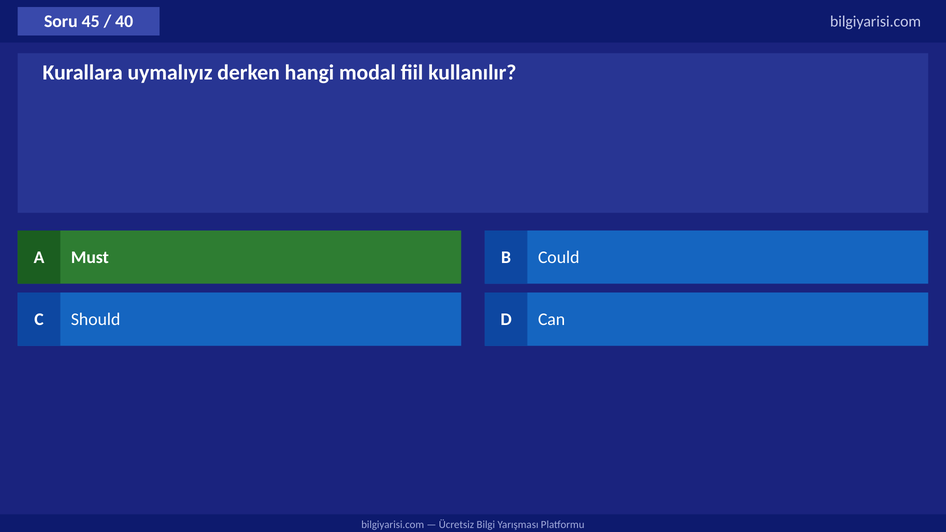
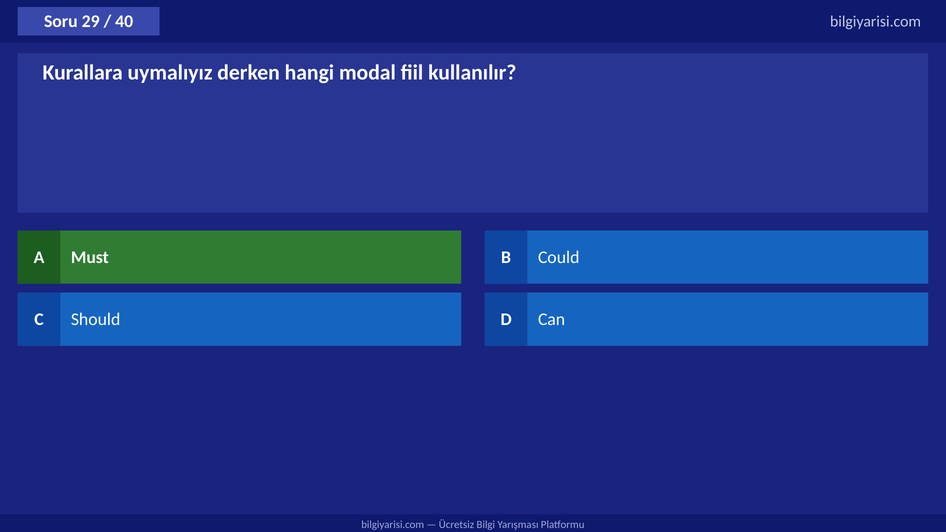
45: 45 -> 29
